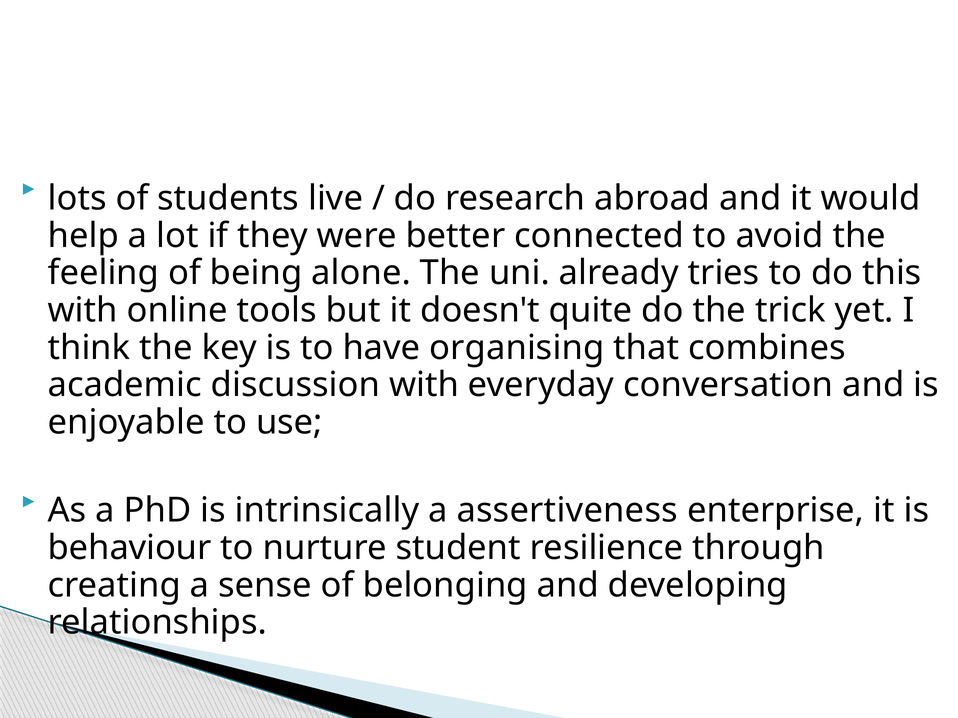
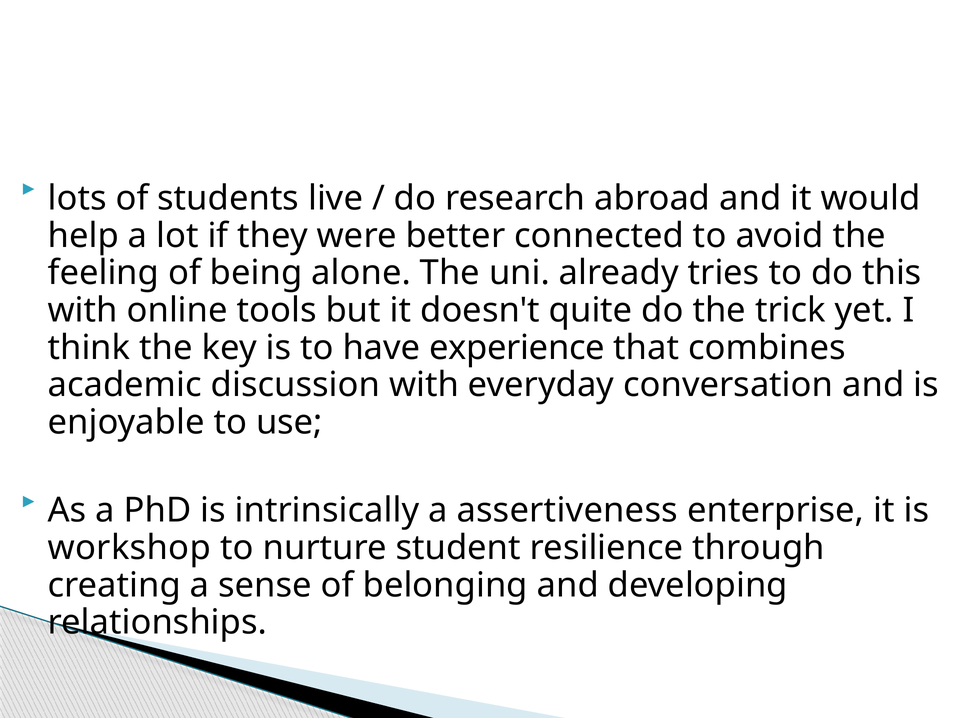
organising: organising -> experience
behaviour: behaviour -> workshop
